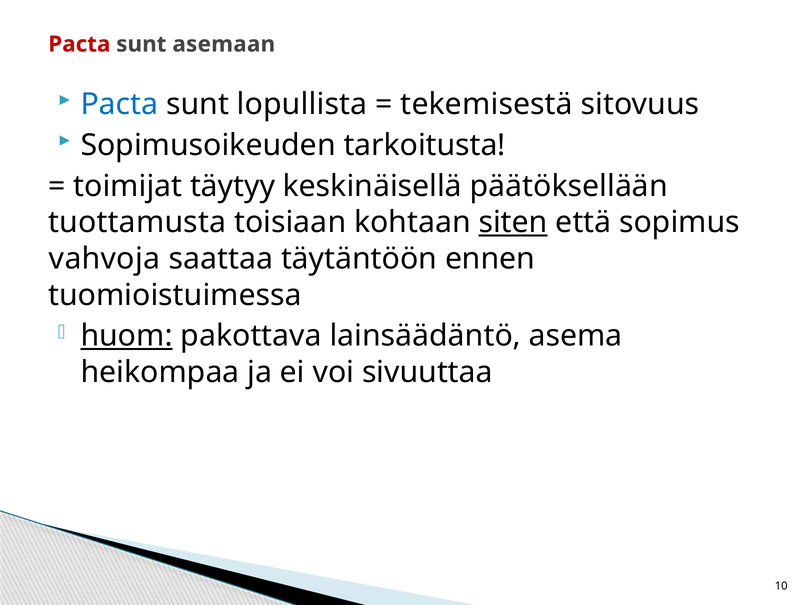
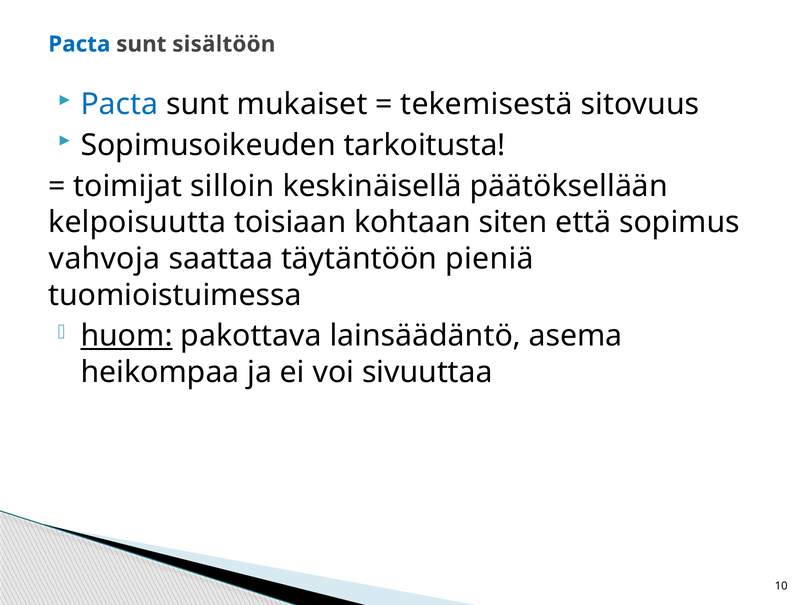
Pacta at (79, 44) colour: red -> blue
asemaan: asemaan -> sisältöön
lopullista: lopullista -> mukaiset
täytyy: täytyy -> silloin
tuottamusta: tuottamusta -> kelpoisuutta
siten underline: present -> none
ennen: ennen -> pieniä
